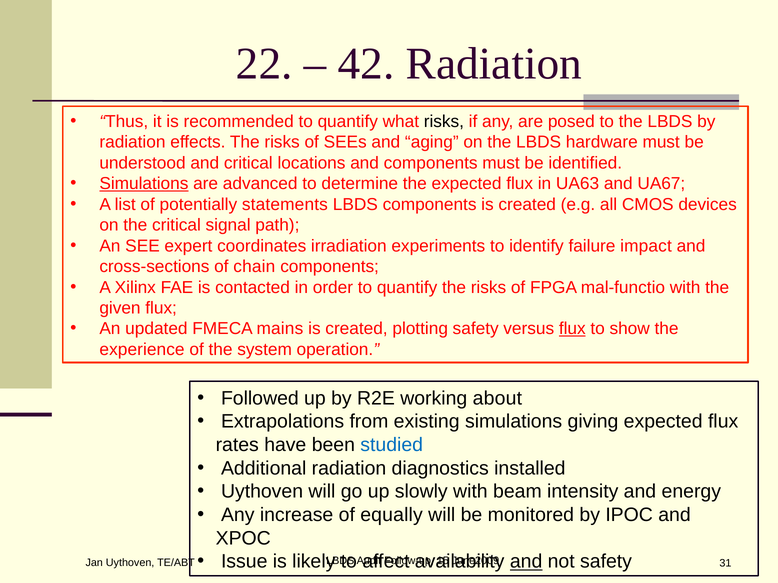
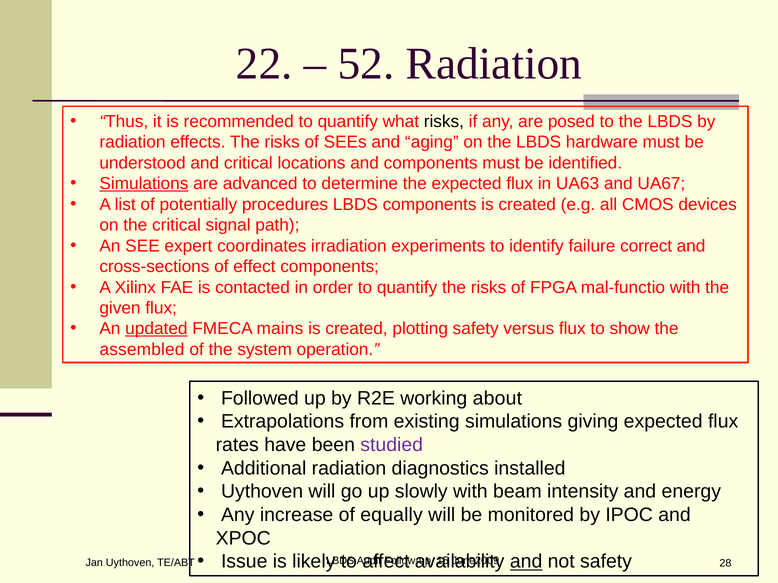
42: 42 -> 52
statements: statements -> procedures
impact: impact -> correct
chain: chain -> effect
updated underline: none -> present
flux at (572, 329) underline: present -> none
experience: experience -> assembled
studied colour: blue -> purple
31: 31 -> 28
